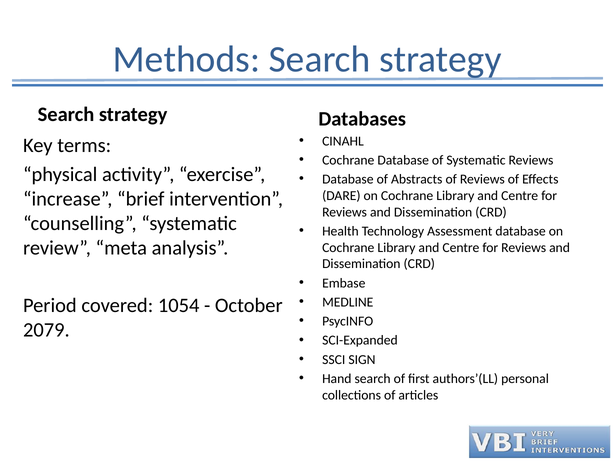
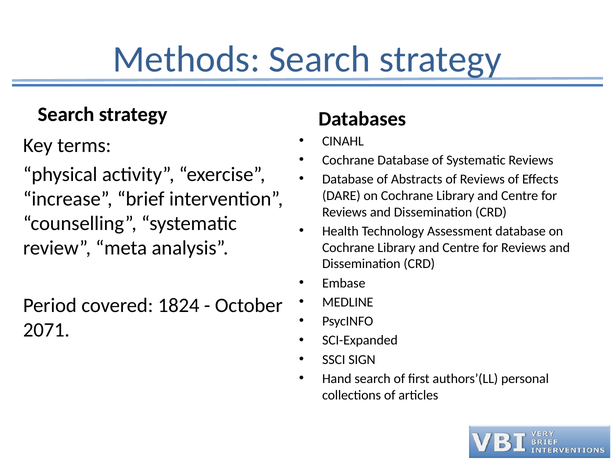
1054: 1054 -> 1824
2079: 2079 -> 2071
